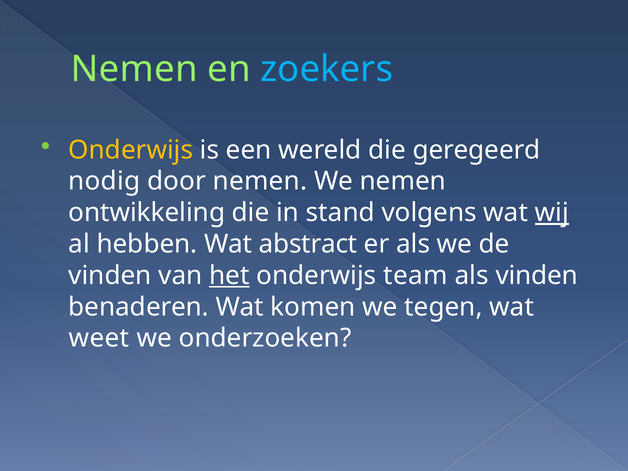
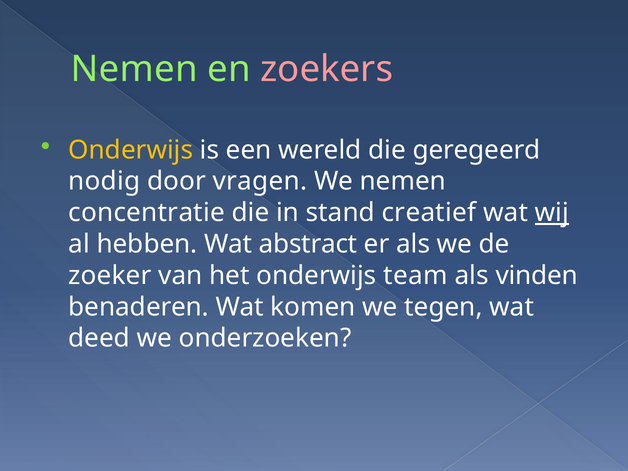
zoekers colour: light blue -> pink
door nemen: nemen -> vragen
ontwikkeling: ontwikkeling -> concentratie
volgens: volgens -> creatief
vinden at (110, 276): vinden -> zoeker
het underline: present -> none
weet: weet -> deed
